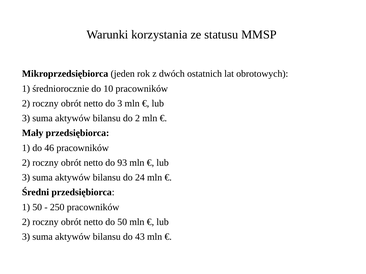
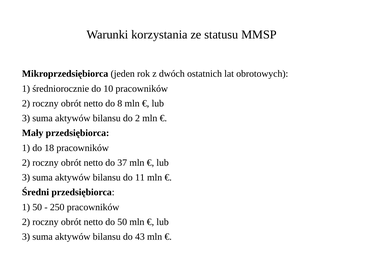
do 3: 3 -> 8
46: 46 -> 18
93: 93 -> 37
24: 24 -> 11
